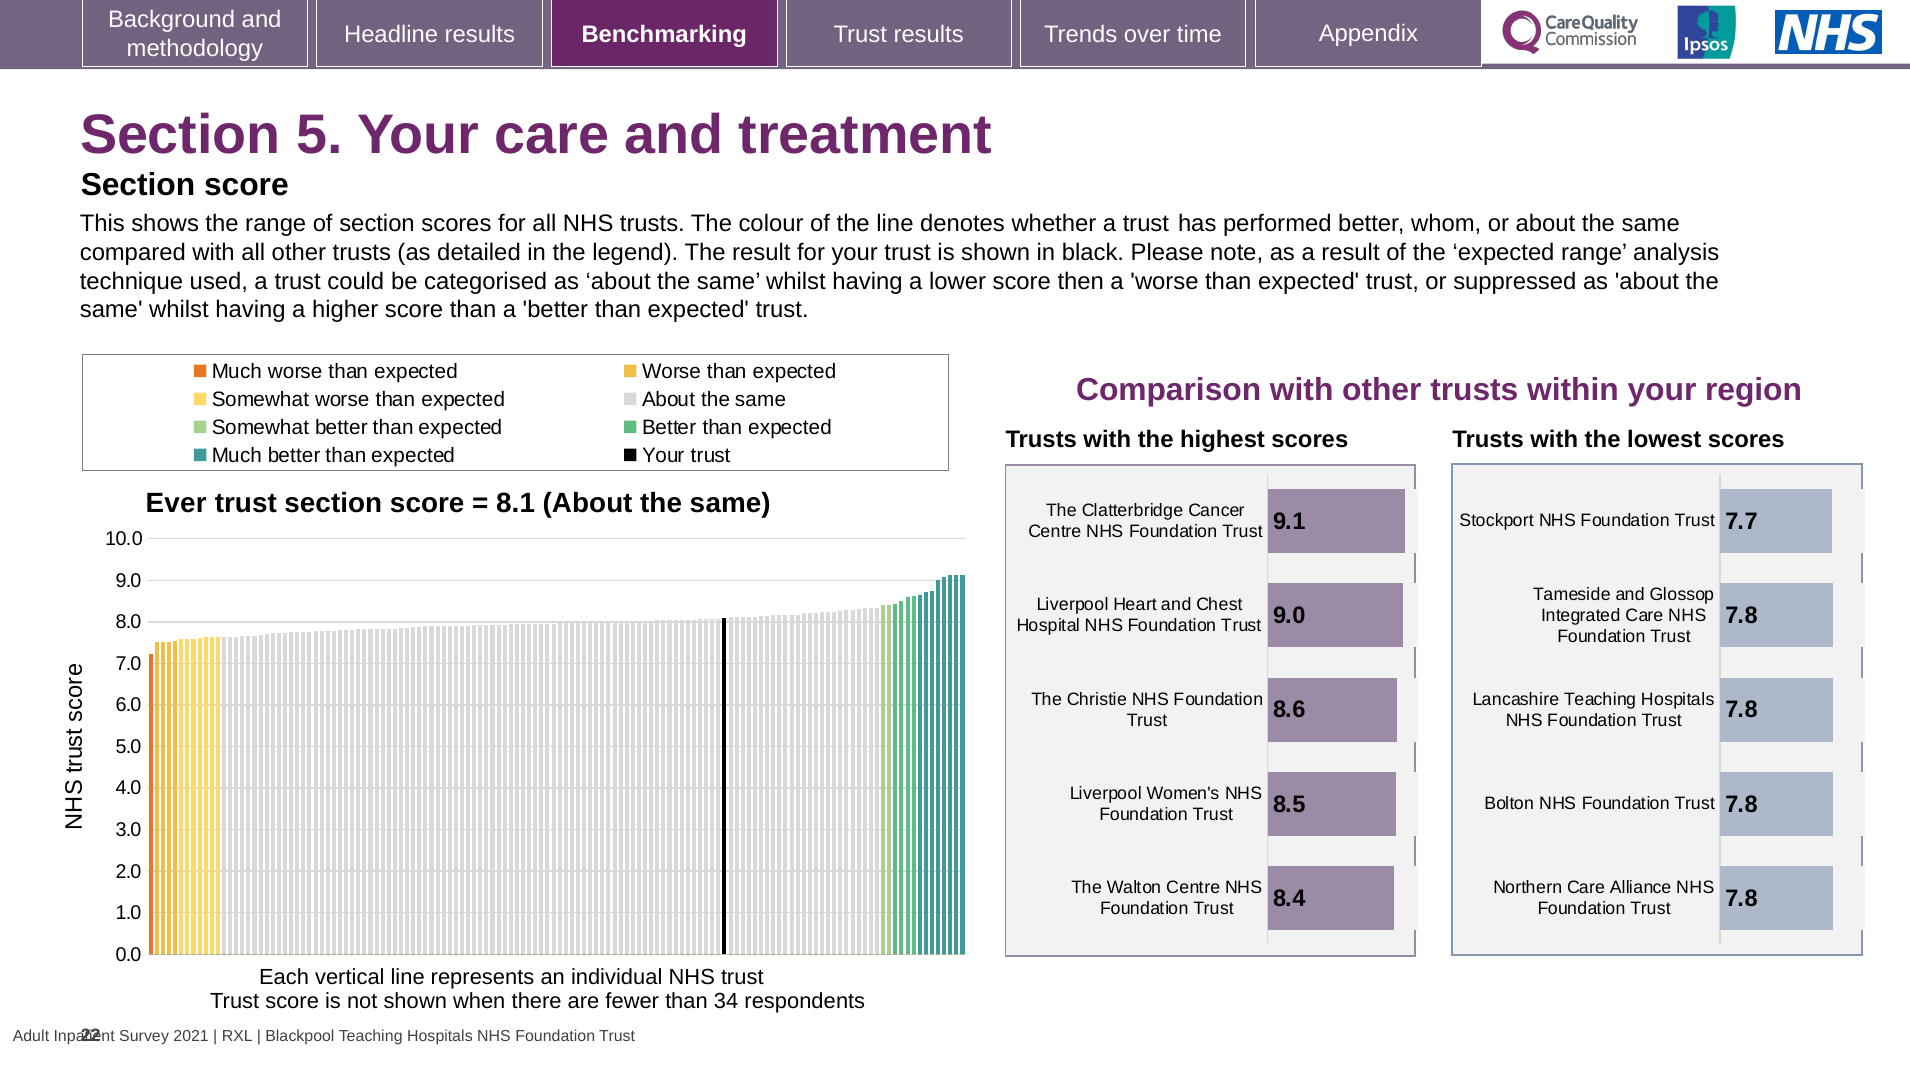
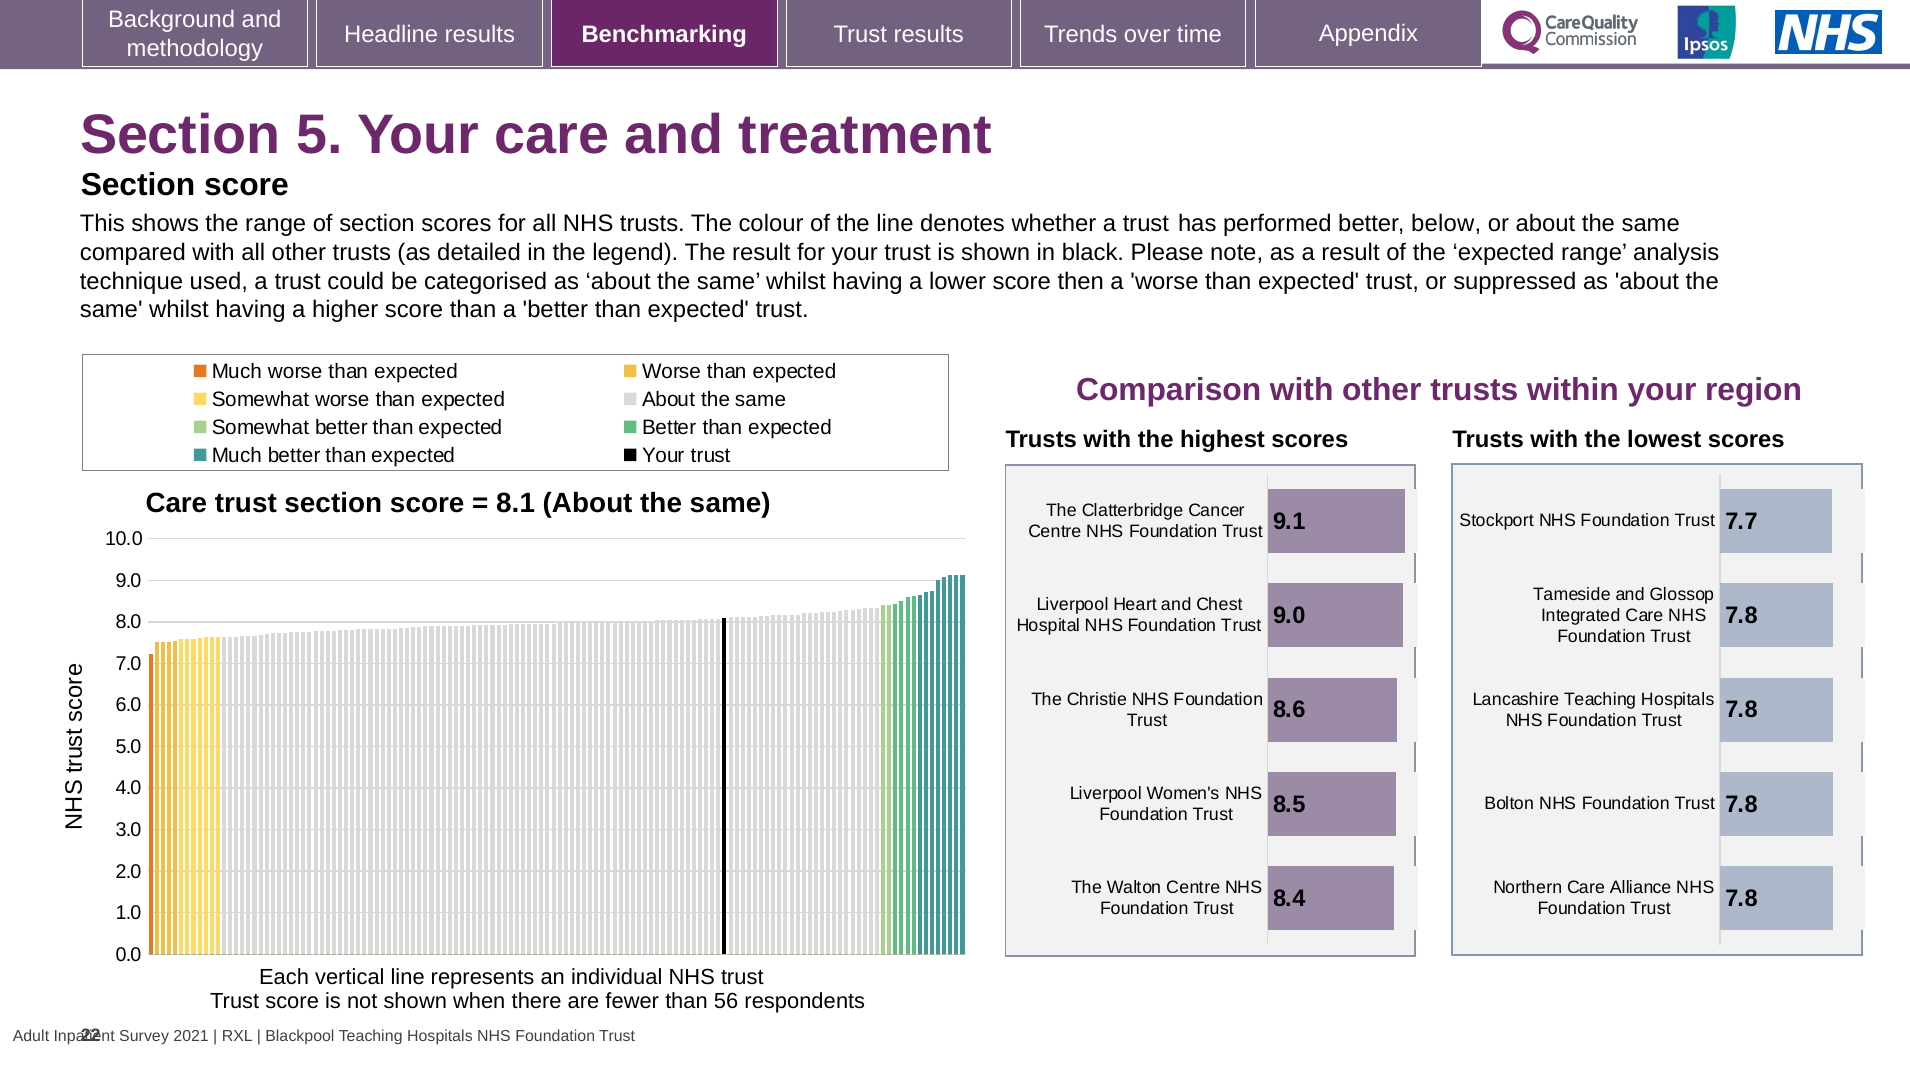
whom: whom -> below
Ever at (176, 504): Ever -> Care
34: 34 -> 56
